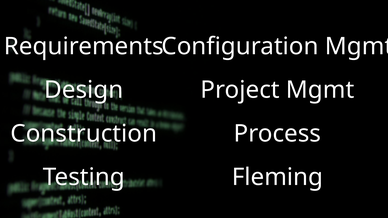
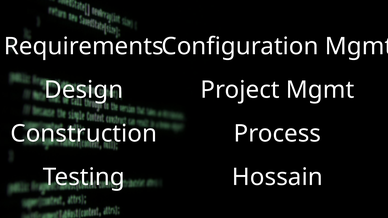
Fleming: Fleming -> Hossain
